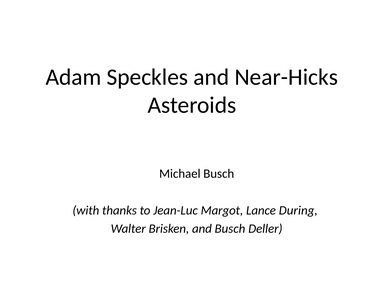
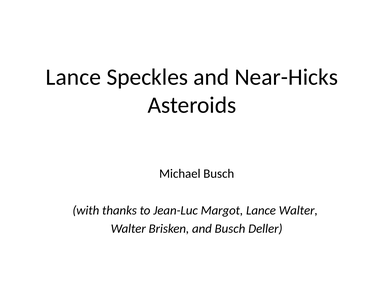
Adam at (73, 77): Adam -> Lance
Lance During: During -> Walter
